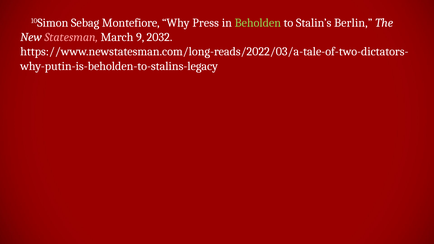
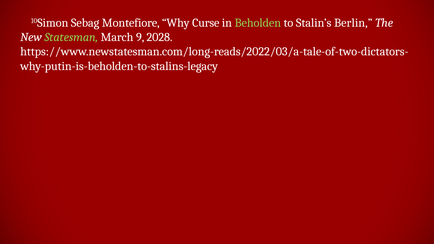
Press: Press -> Curse
Statesman colour: pink -> light green
2032: 2032 -> 2028
